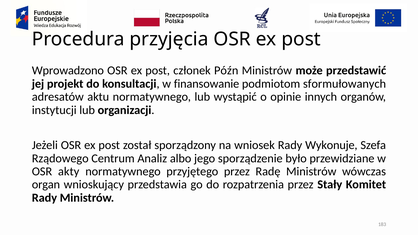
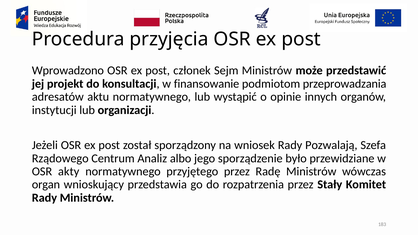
Późn: Późn -> Sejm
sformułowanych: sformułowanych -> przeprowadzania
Wykonuje: Wykonuje -> Pozwalają
